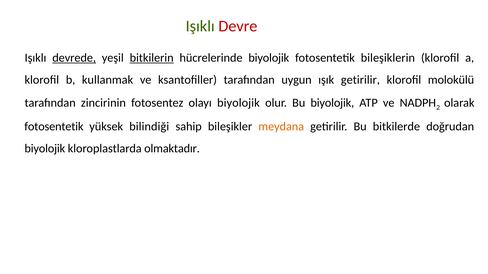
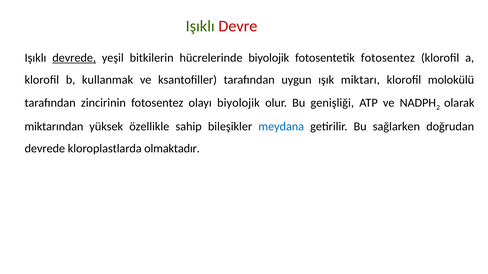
bitkilerin underline: present -> none
fotosentetik bileşiklerin: bileşiklerin -> fotosentez
ışık getirilir: getirilir -> miktarı
Bu biyolojik: biyolojik -> genişliği
fotosentetik at (54, 127): fotosentetik -> miktarından
bilindiği: bilindiği -> özellikle
meydana colour: orange -> blue
bitkilerde: bitkilerde -> sağlarken
biyolojik at (45, 149): biyolojik -> devrede
